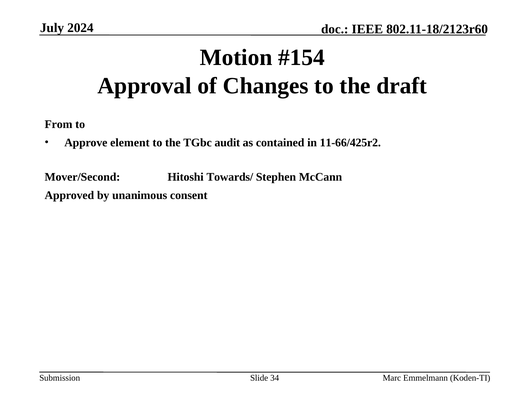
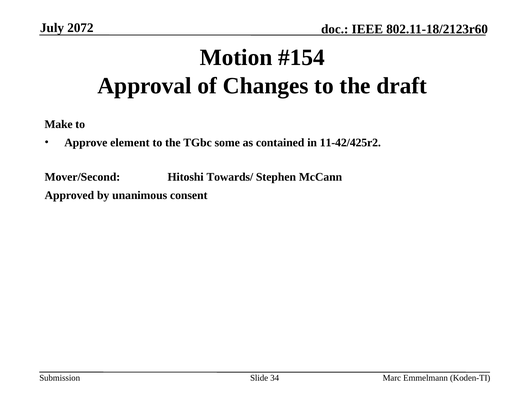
2024: 2024 -> 2072
From: From -> Make
audit: audit -> some
11-66/425r2: 11-66/425r2 -> 11-42/425r2
